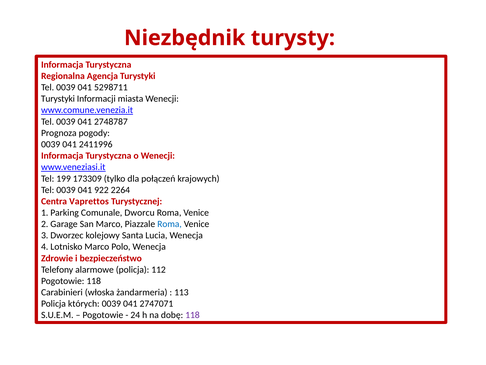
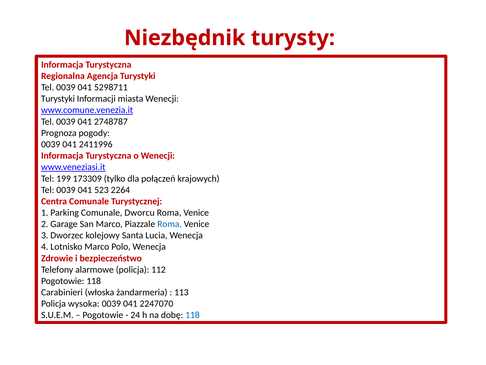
922: 922 -> 523
Centra Vaprettos: Vaprettos -> Comunale
których: których -> wysoka
2747071: 2747071 -> 2247070
118 at (192, 315) colour: purple -> blue
